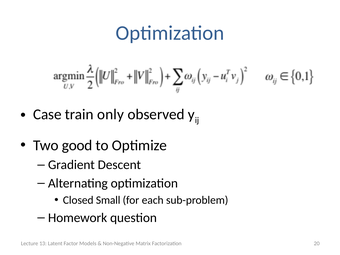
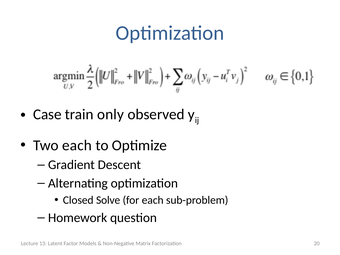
Two good: good -> each
Small: Small -> Solve
